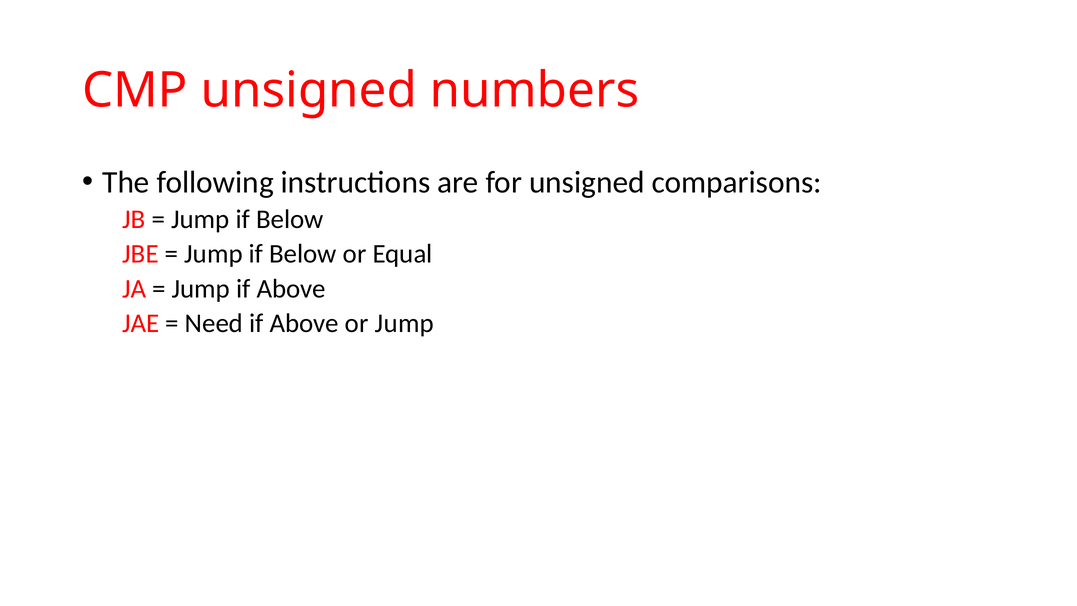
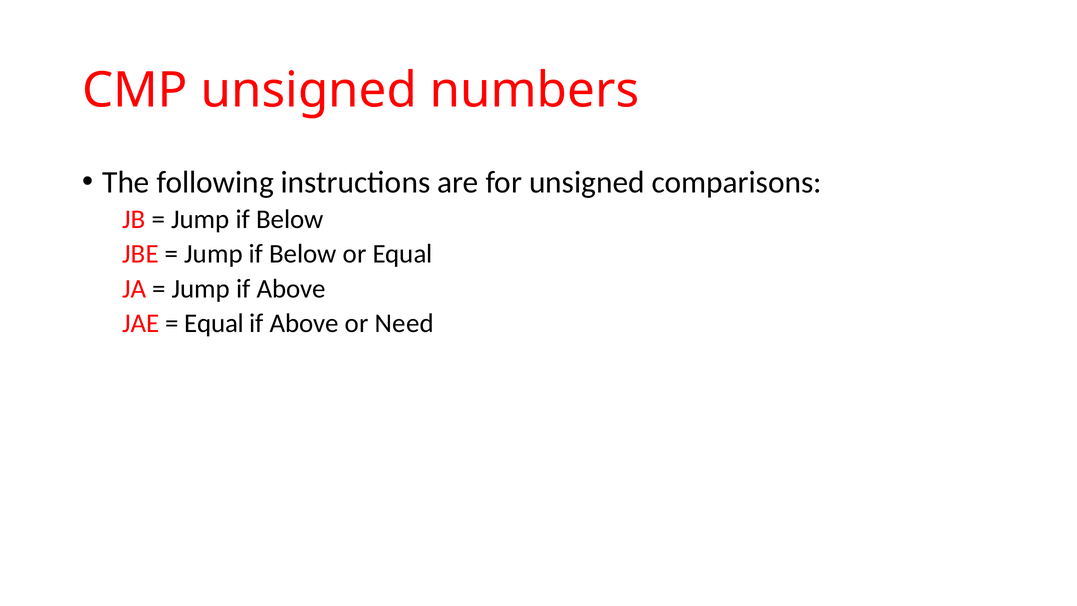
Need at (214, 323): Need -> Equal
or Jump: Jump -> Need
